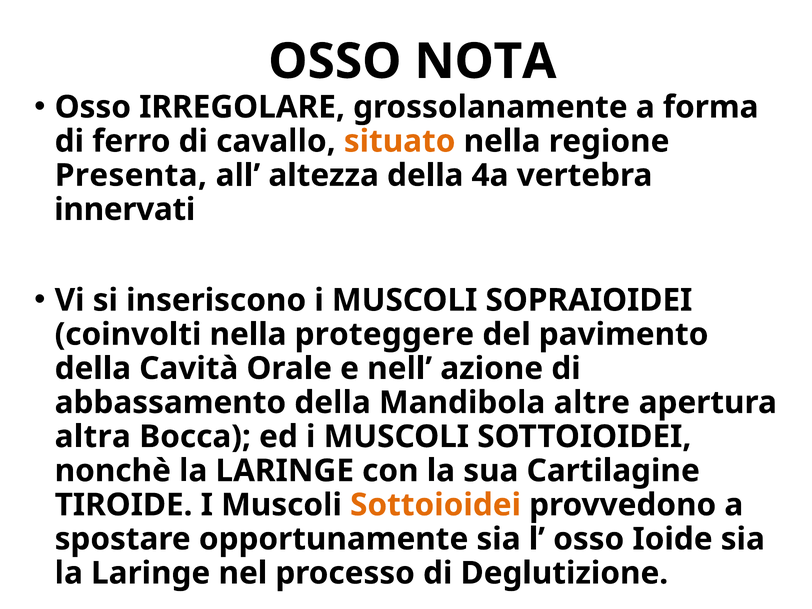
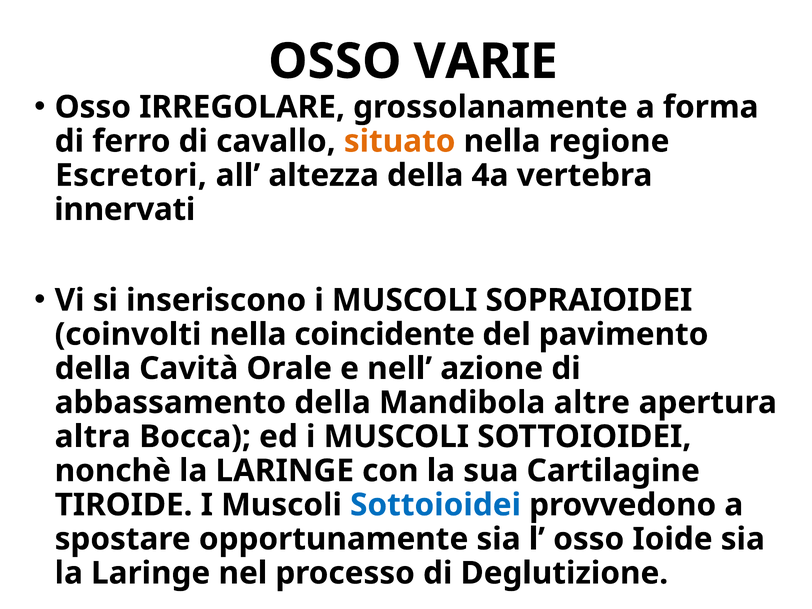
NOTA: NOTA -> VARIE
Presenta: Presenta -> Escretori
proteggere: proteggere -> coincidente
Sottoioidei at (436, 505) colour: orange -> blue
